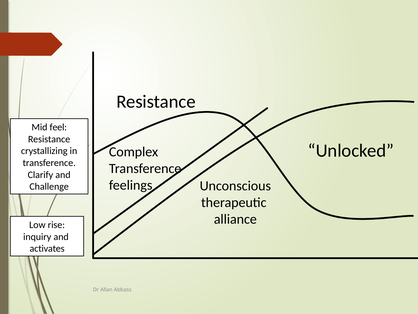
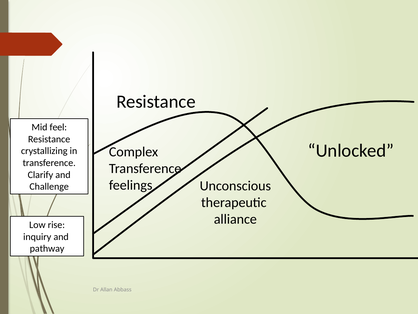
activates: activates -> pathway
